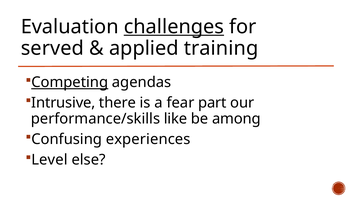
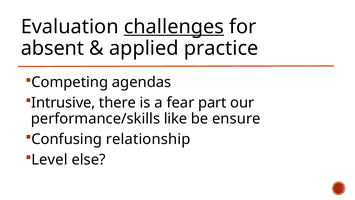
served: served -> absent
training: training -> practice
Competing underline: present -> none
among: among -> ensure
experiences: experiences -> relationship
